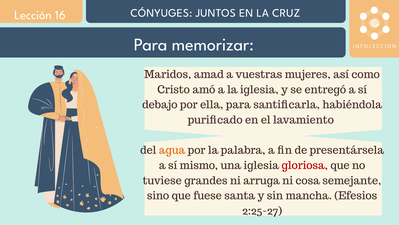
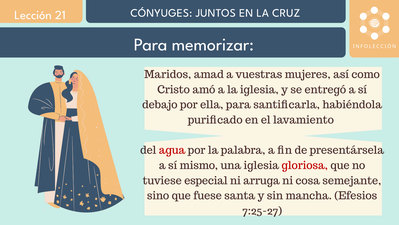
16: 16 -> 21
agua colour: orange -> red
grandes: grandes -> especial
2:25-27: 2:25-27 -> 7:25-27
